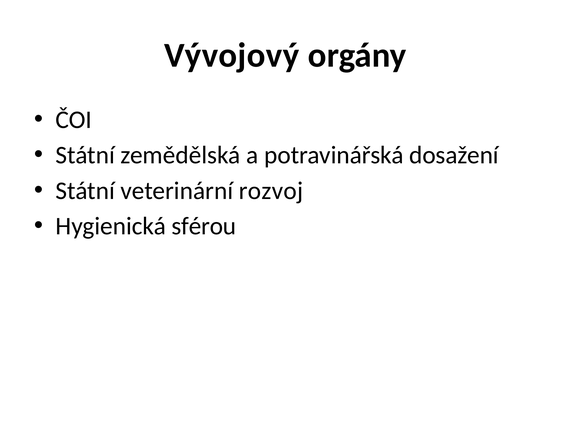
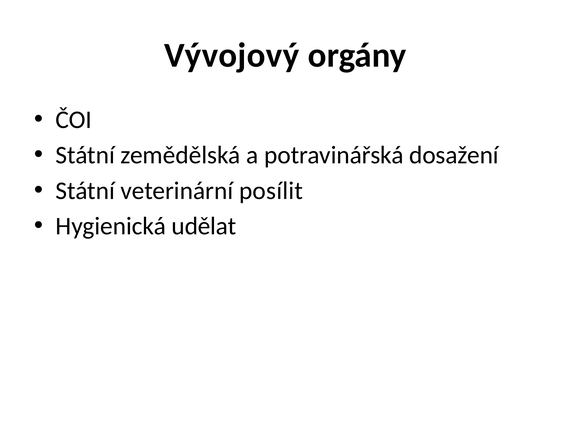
rozvoj: rozvoj -> posílit
sférou: sférou -> udělat
